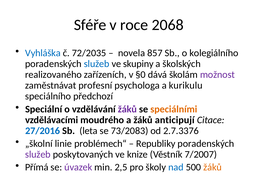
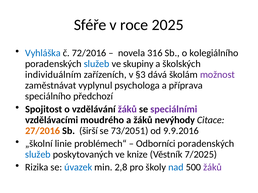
2068: 2068 -> 2025
72/2035: 72/2035 -> 72/2016
857: 857 -> 316
realizovaného: realizovaného -> individuálním
§0: §0 -> §3
profesní: profesní -> vyplynul
kurikulu: kurikulu -> příprava
Speciální: Speciální -> Spojitost
speciálními colour: orange -> purple
anticipují: anticipují -> nevýhody
27/2016 colour: blue -> orange
leta: leta -> širší
73/2083: 73/2083 -> 73/2051
2.7.3376: 2.7.3376 -> 9.9.2016
Republiky: Republiky -> Odborníci
služeb at (38, 155) colour: purple -> blue
7/2007: 7/2007 -> 7/2025
Přímá: Přímá -> Rizika
úvazek colour: purple -> blue
2,5: 2,5 -> 2,8
žáků at (213, 168) colour: orange -> purple
